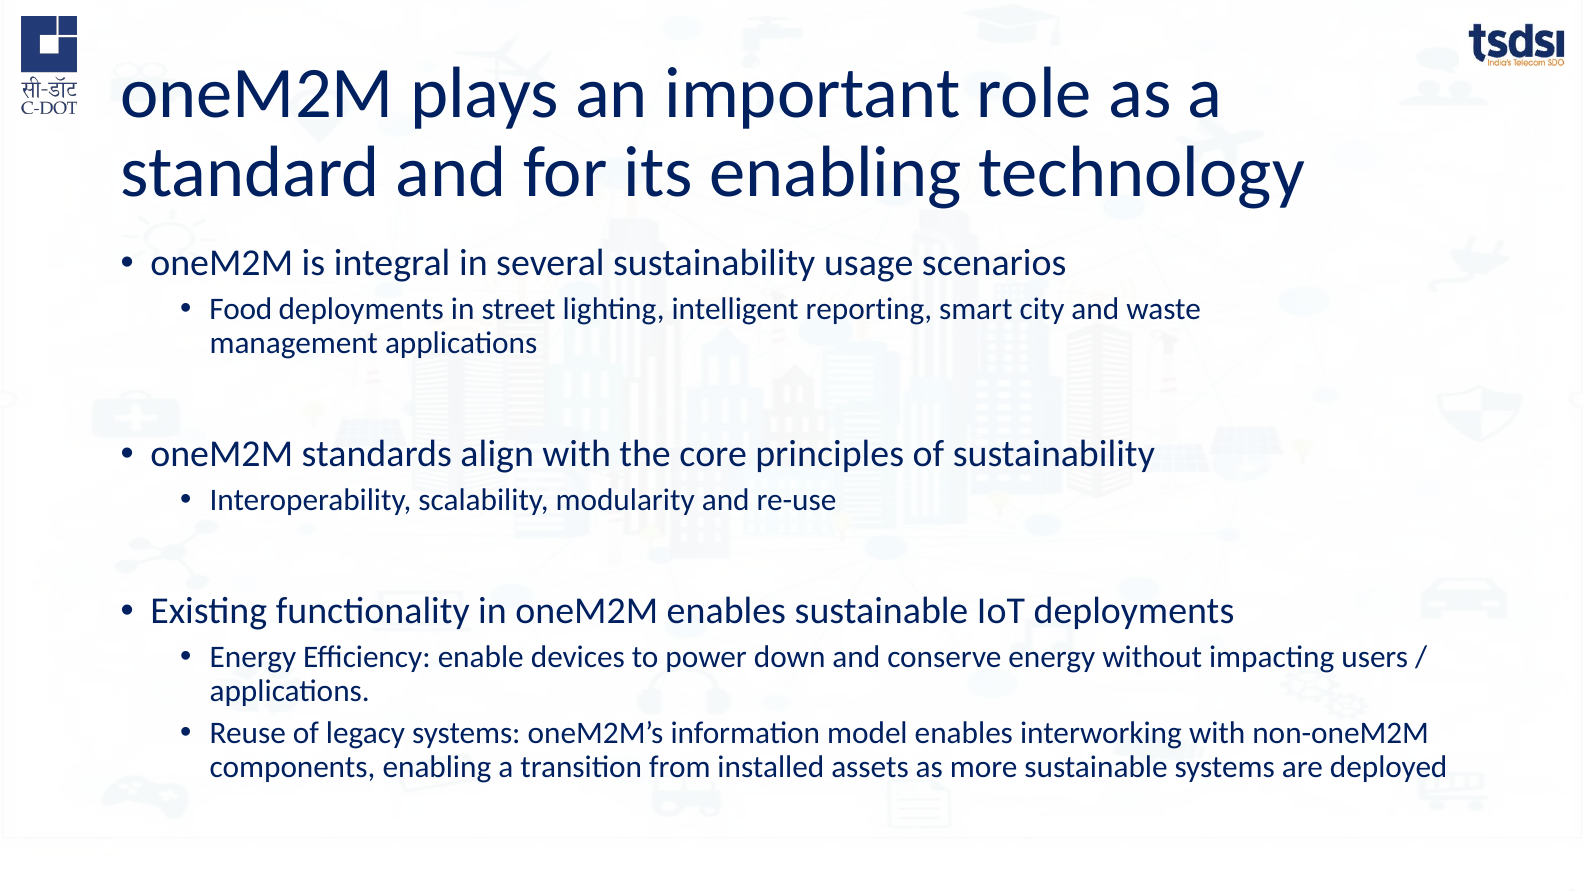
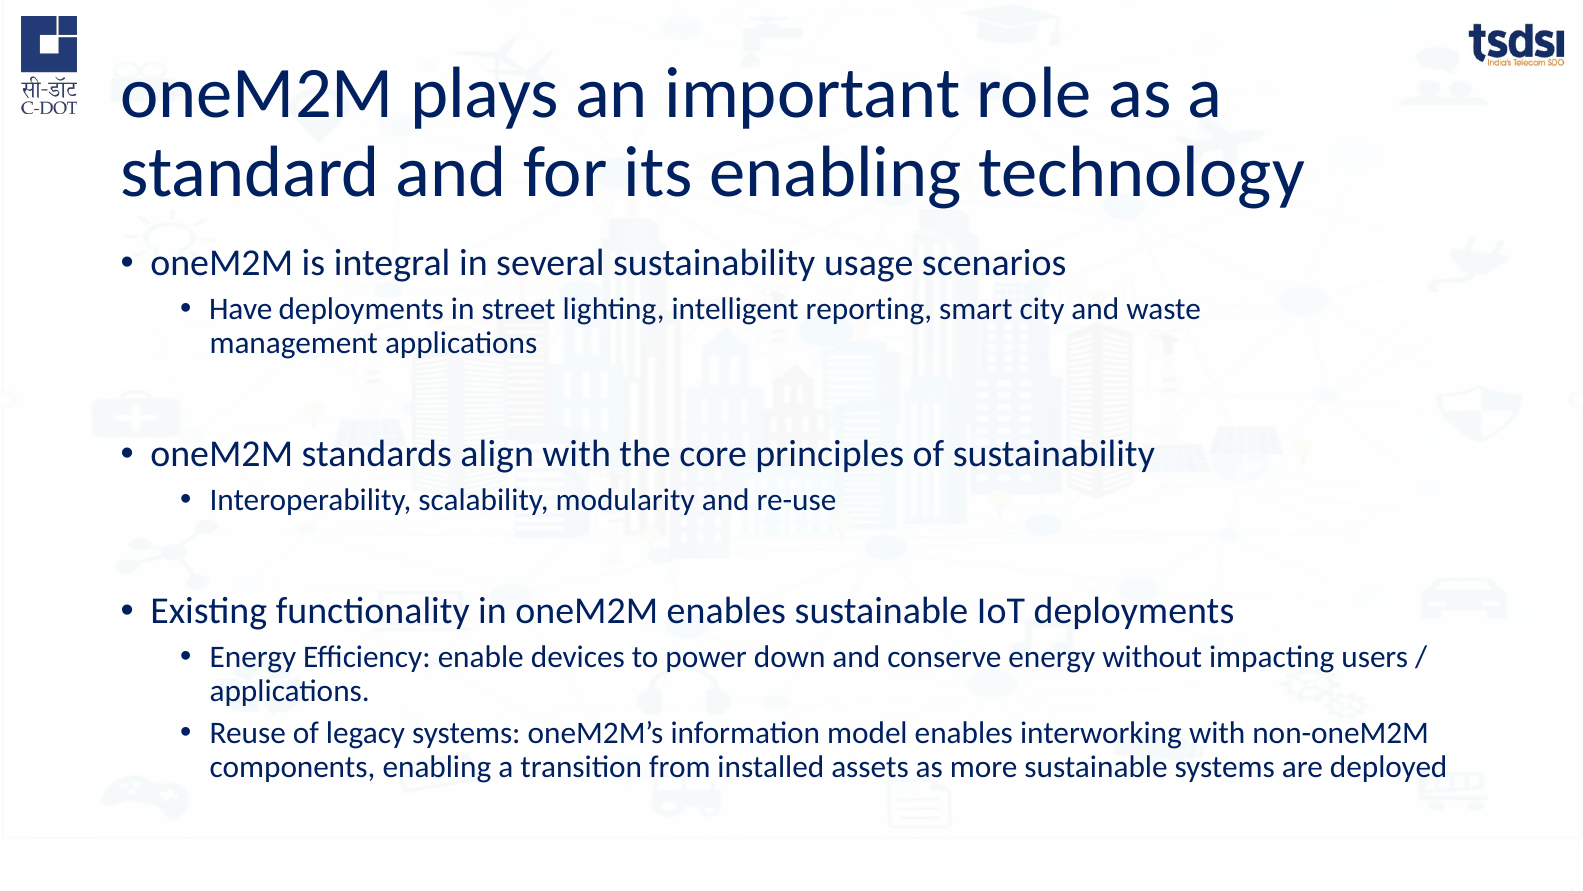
Food: Food -> Have
